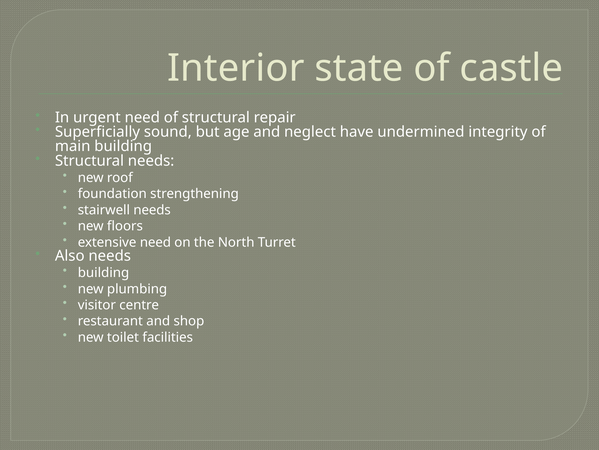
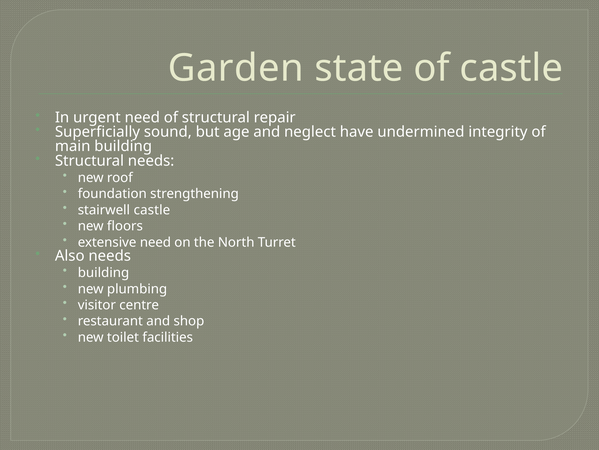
Interior: Interior -> Garden
stairwell needs: needs -> castle
